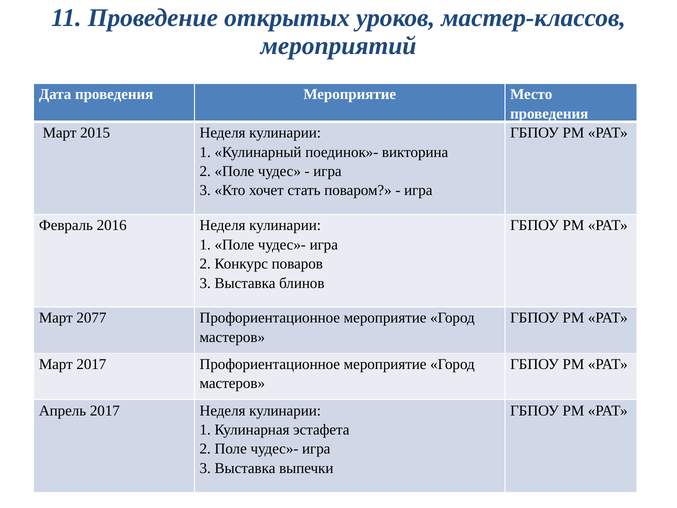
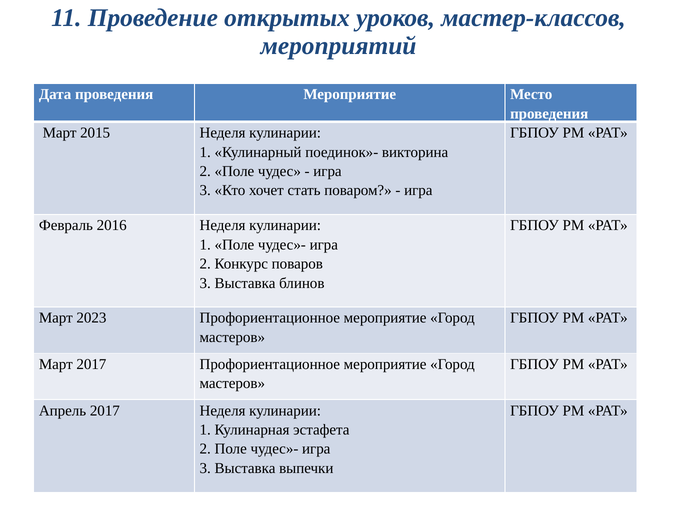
2077: 2077 -> 2023
